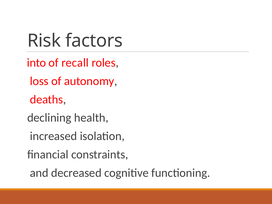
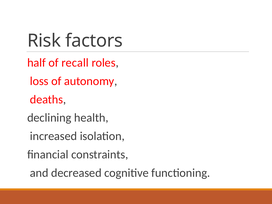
into: into -> half
